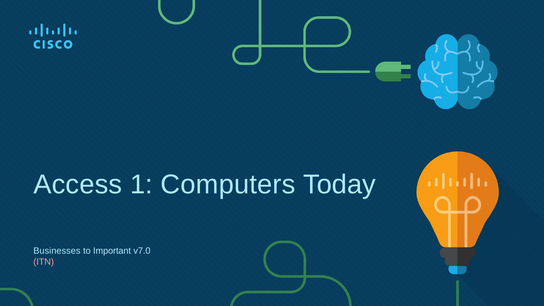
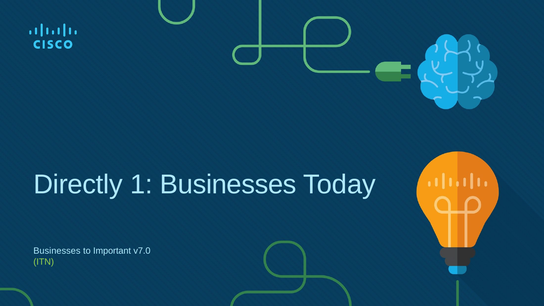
Access: Access -> Directly
1 Computers: Computers -> Businesses
ITN colour: pink -> light green
